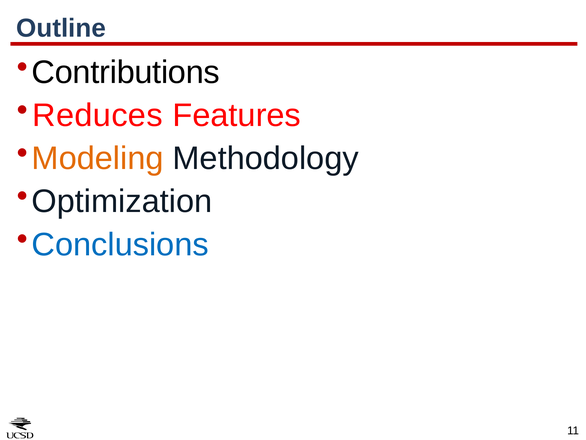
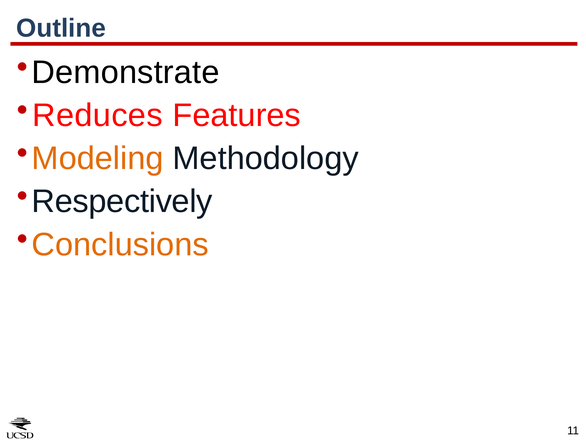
Contributions: Contributions -> Demonstrate
Optimization: Optimization -> Respectively
Conclusions colour: blue -> orange
